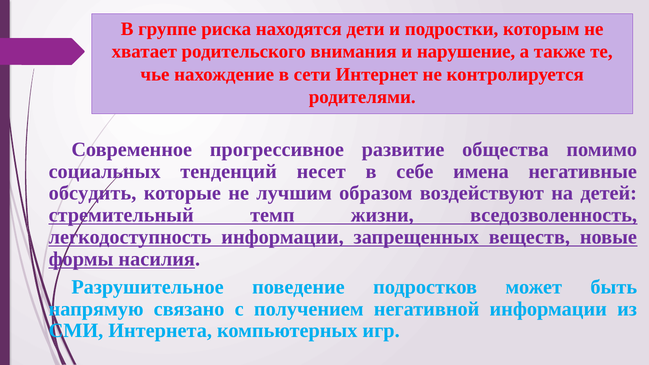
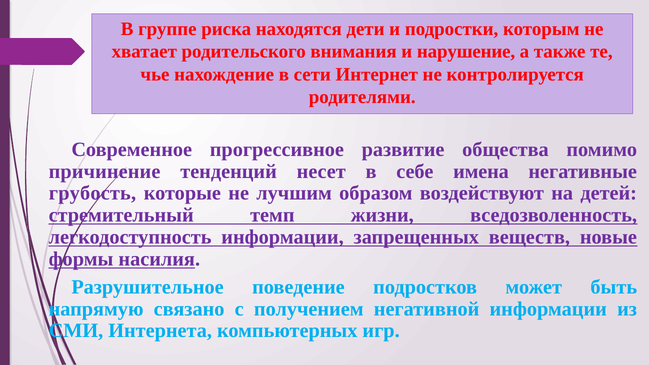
социальных: социальных -> причинение
обсудить: обсудить -> грубость
